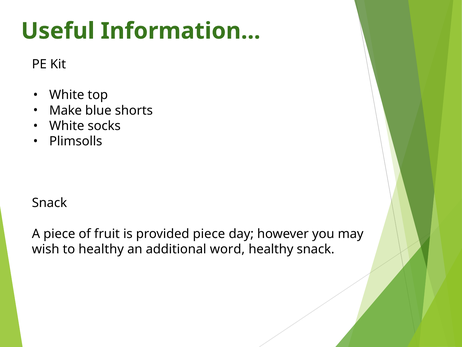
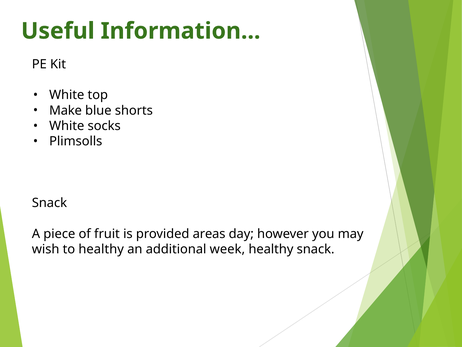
provided piece: piece -> areas
word: word -> week
